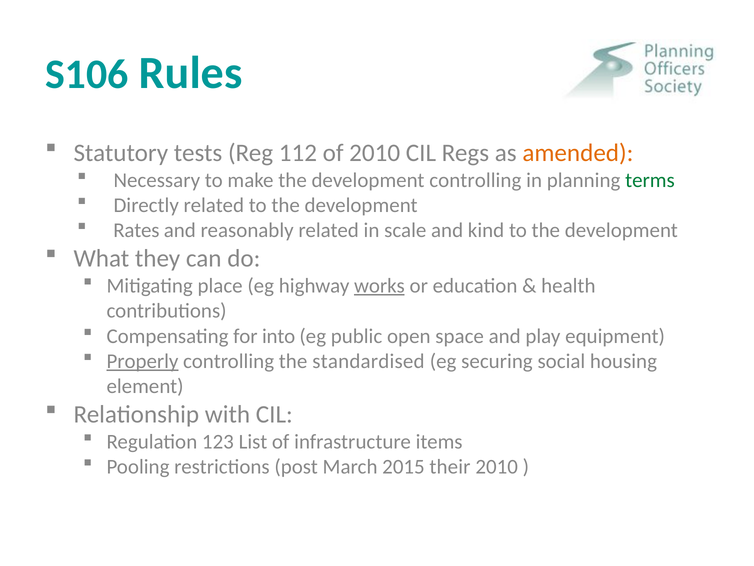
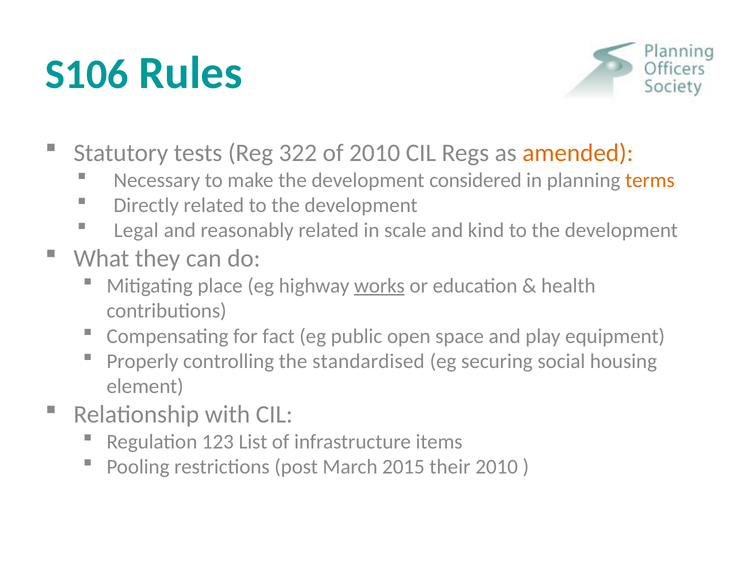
112: 112 -> 322
development controlling: controlling -> considered
terms colour: green -> orange
Rates: Rates -> Legal
into: into -> fact
Properly underline: present -> none
